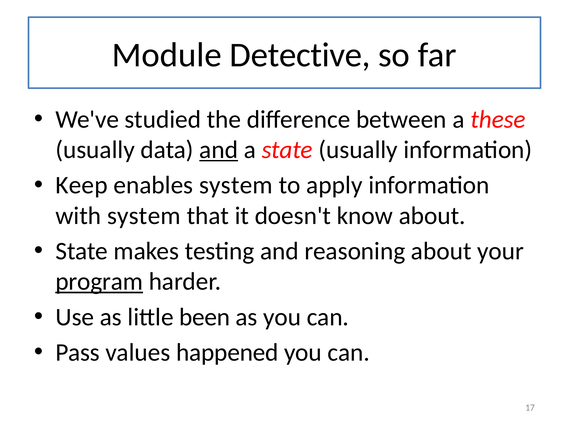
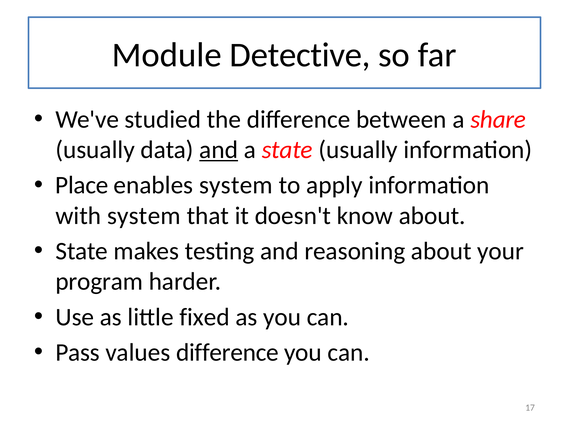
these: these -> share
Keep: Keep -> Place
program underline: present -> none
been: been -> fixed
values happened: happened -> difference
